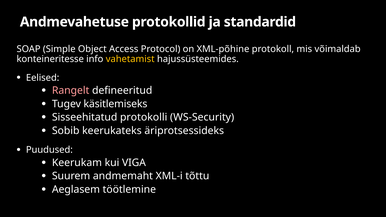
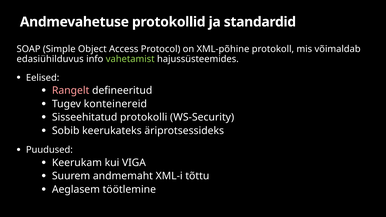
konteineritesse: konteineritesse -> edasiühilduvus
vahetamist colour: yellow -> light green
käsitlemiseks: käsitlemiseks -> konteinereid
